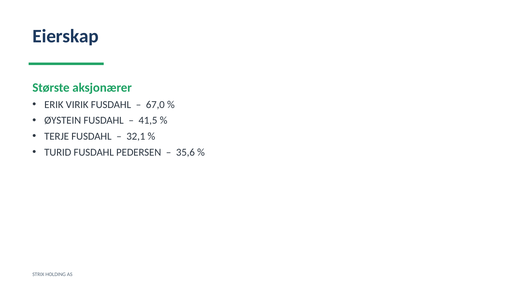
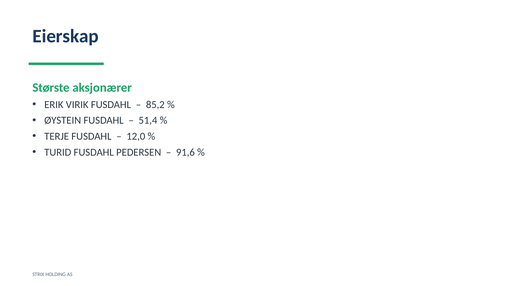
67,0: 67,0 -> 85,2
41,5: 41,5 -> 51,4
32,1: 32,1 -> 12,0
35,6: 35,6 -> 91,6
